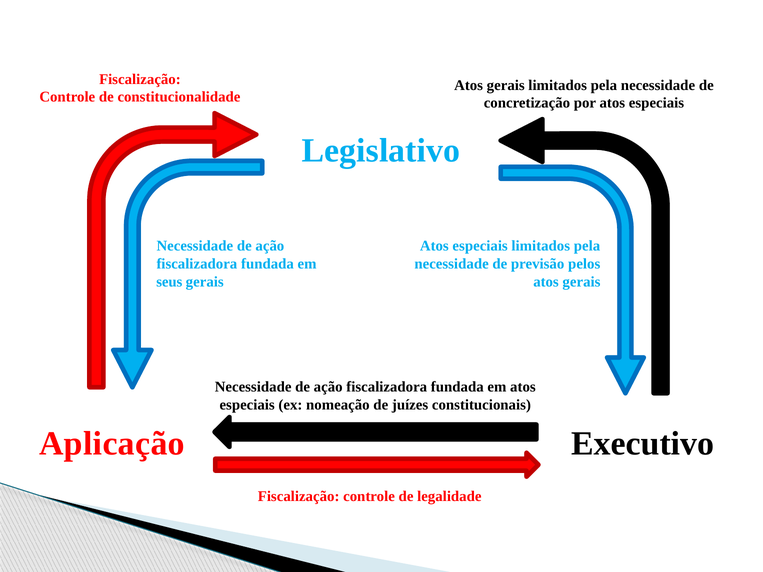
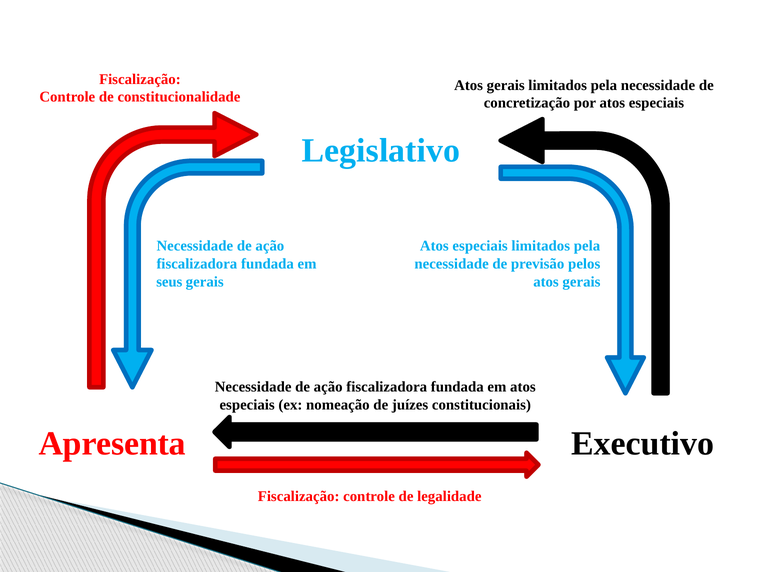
Aplicação: Aplicação -> Apresenta
